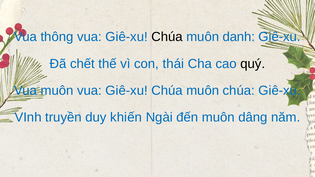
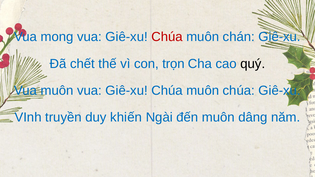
thông: thông -> mong
Chúa at (167, 37) colour: black -> red
danh: danh -> chán
thái: thái -> trọn
